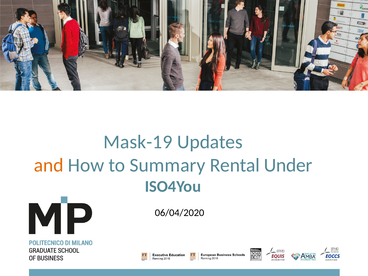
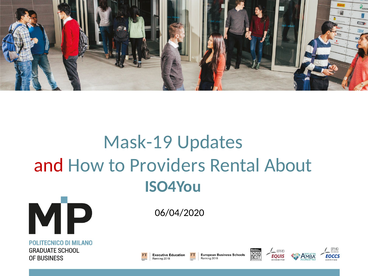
and colour: orange -> red
Summary: Summary -> Providers
Under: Under -> About
